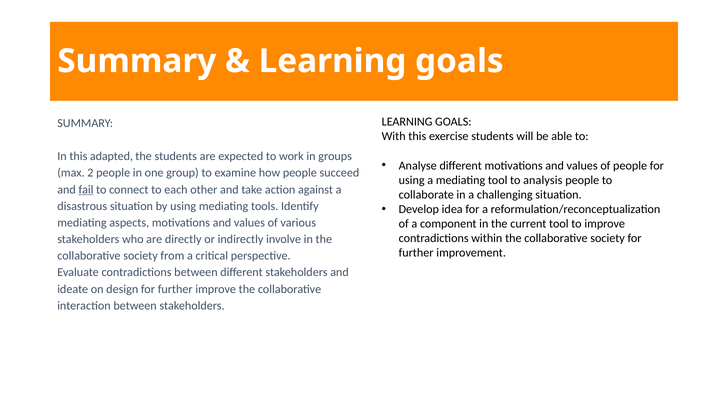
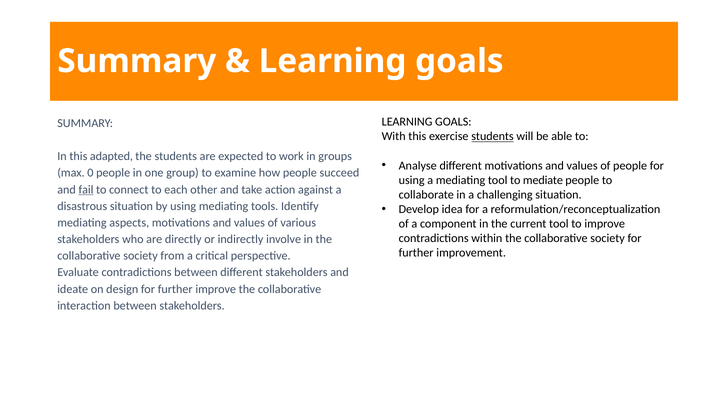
students at (493, 137) underline: none -> present
2: 2 -> 0
analysis: analysis -> mediate
